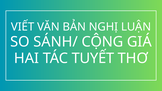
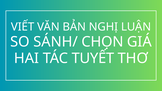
CỘNG: CỘNG -> CHỌN
